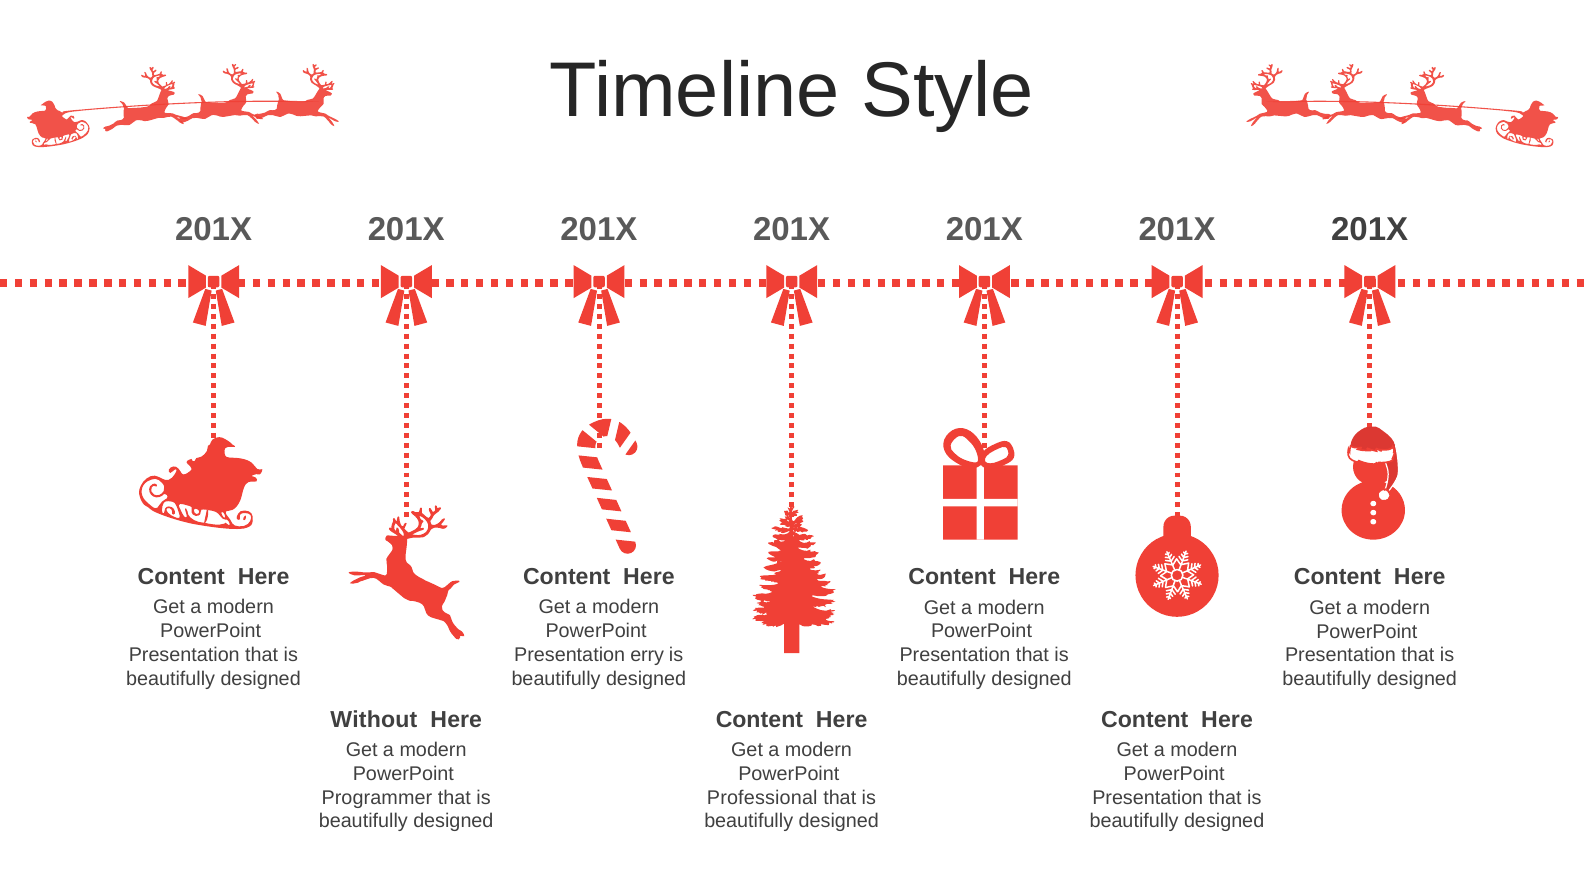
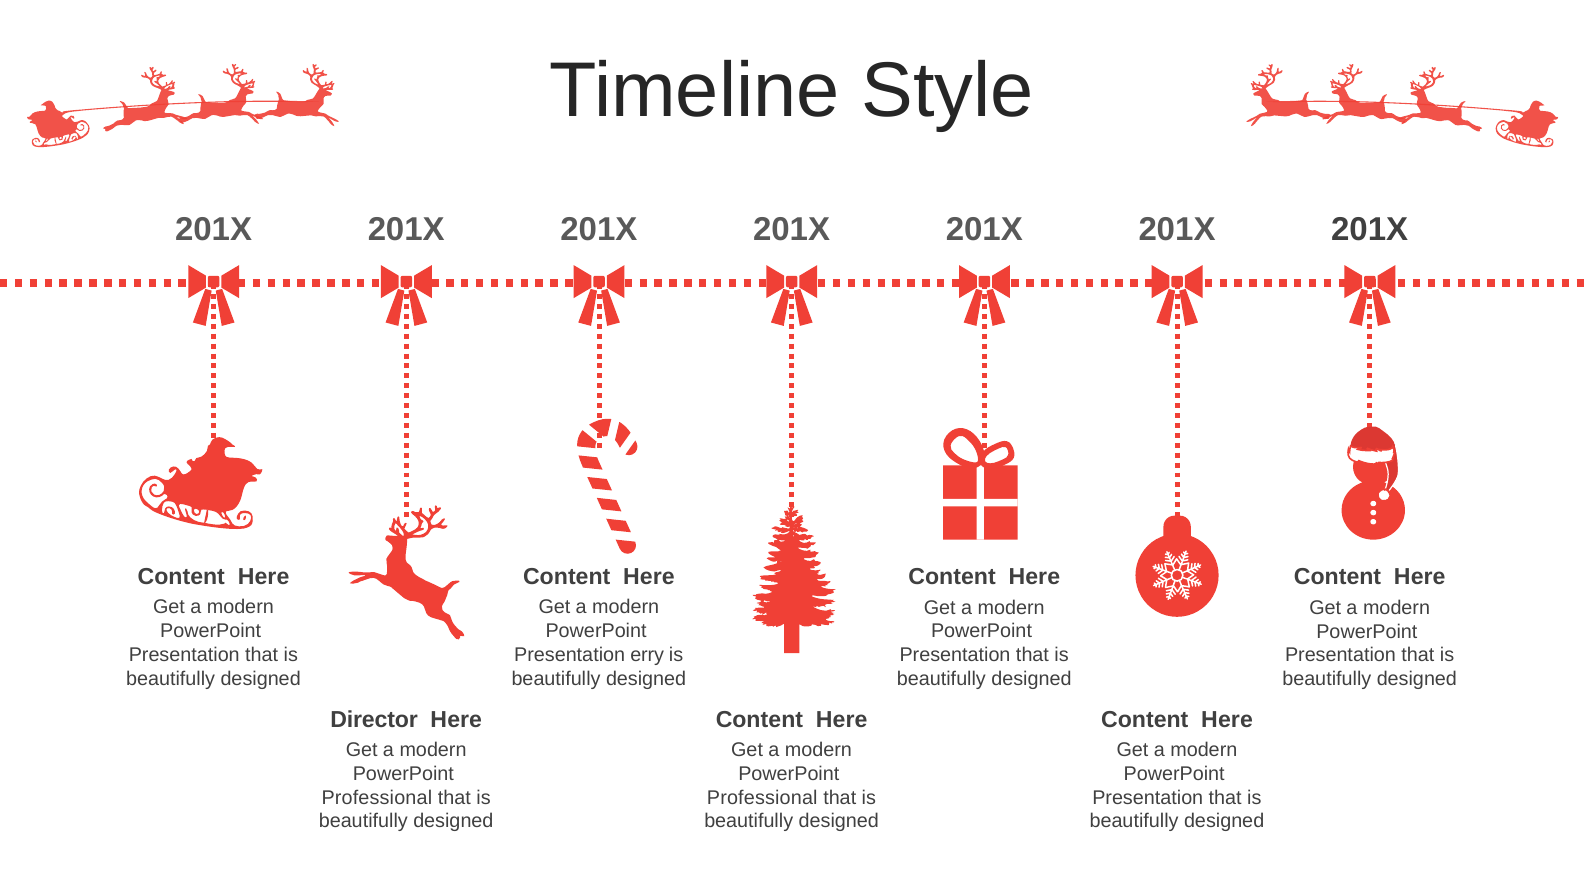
Without: Without -> Director
Programmer at (377, 798): Programmer -> Professional
